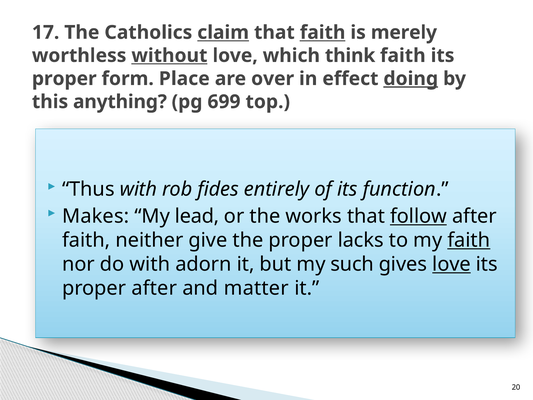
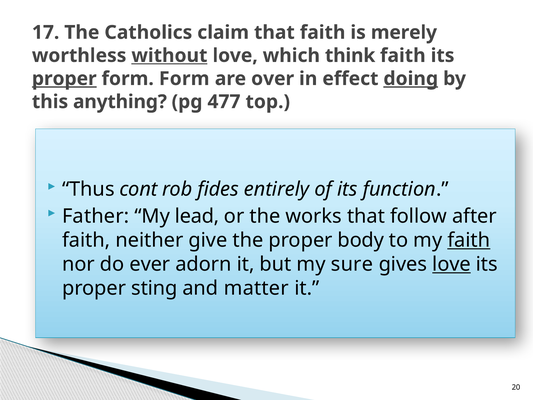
claim underline: present -> none
faith at (323, 32) underline: present -> none
proper at (64, 79) underline: none -> present
form Place: Place -> Form
699: 699 -> 477
Thus with: with -> cont
Makes: Makes -> Father
follow underline: present -> none
lacks: lacks -> body
do with: with -> ever
such: such -> sure
proper after: after -> sting
